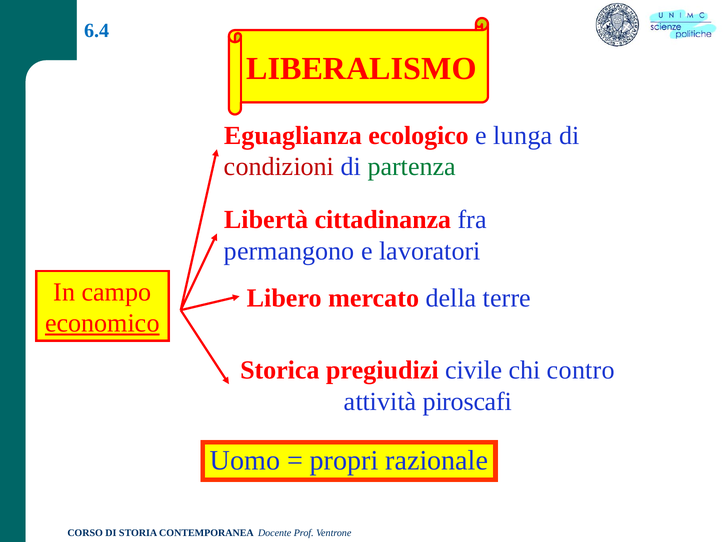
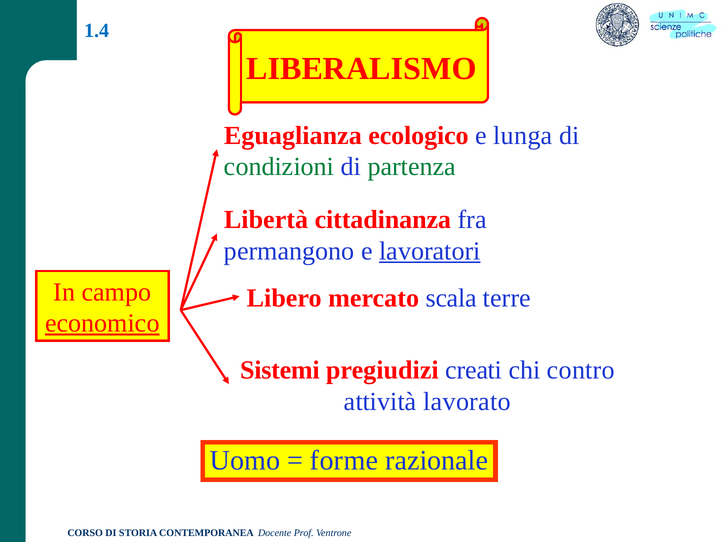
6.4: 6.4 -> 1.4
condizioni colour: red -> green
lavoratori underline: none -> present
della: della -> scala
Storica: Storica -> Sistemi
civile: civile -> creati
piroscafi: piroscafi -> lavorato
propri: propri -> forme
